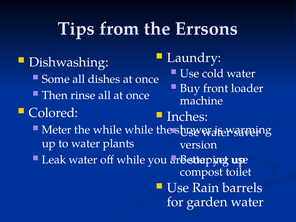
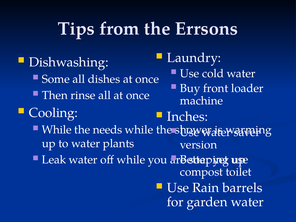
Colored: Colored -> Cooling
Meter at (57, 130): Meter -> While
the while: while -> needs
